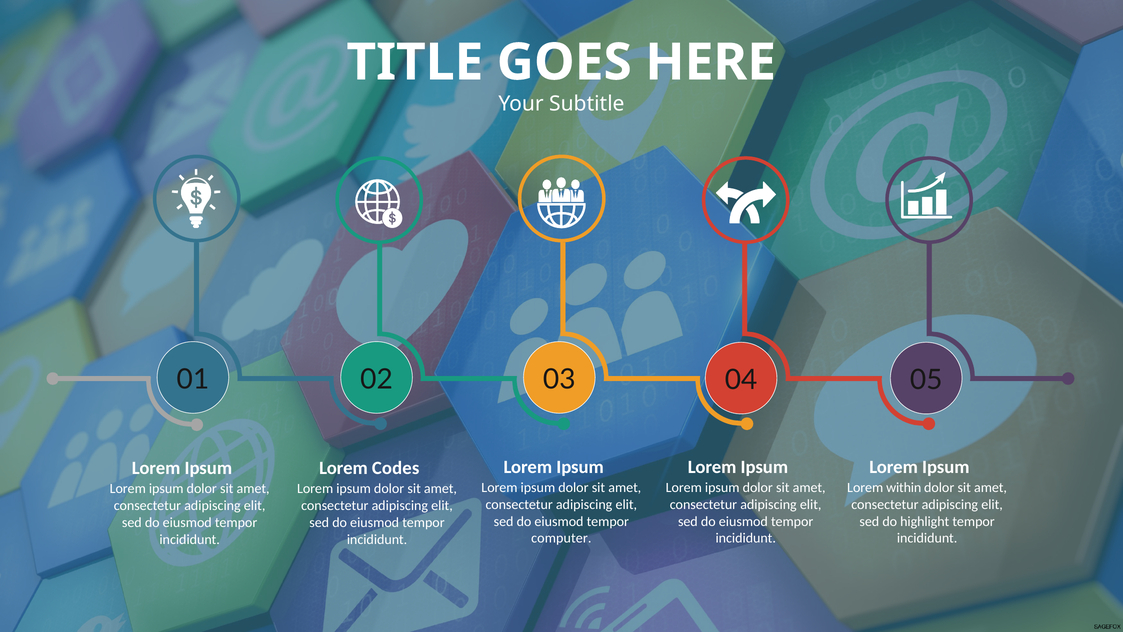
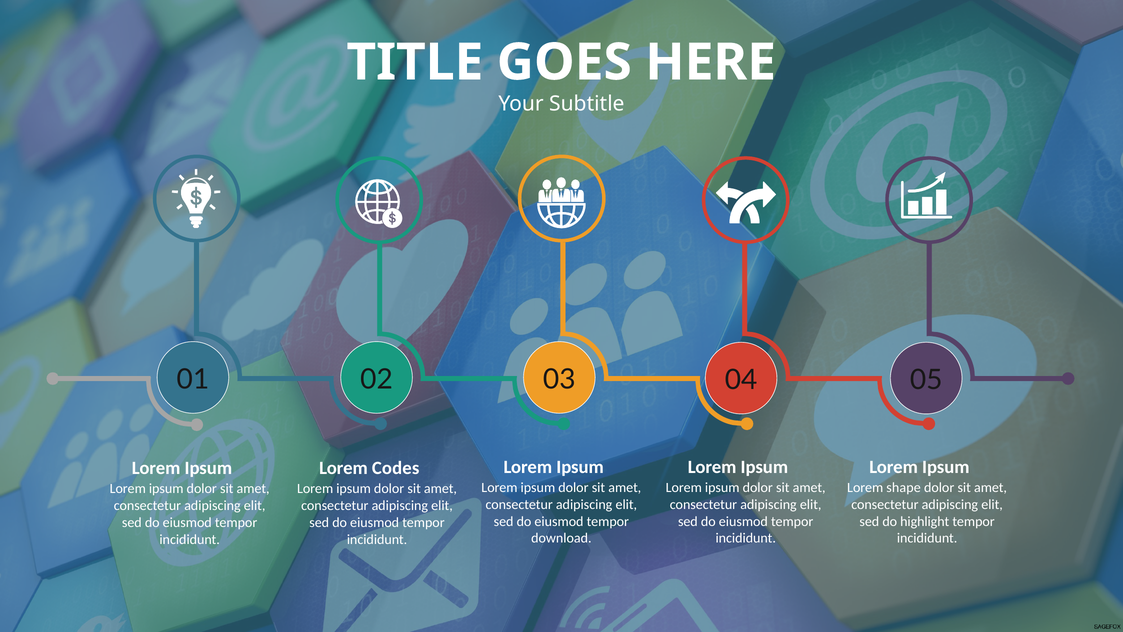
within: within -> shape
computer: computer -> download
